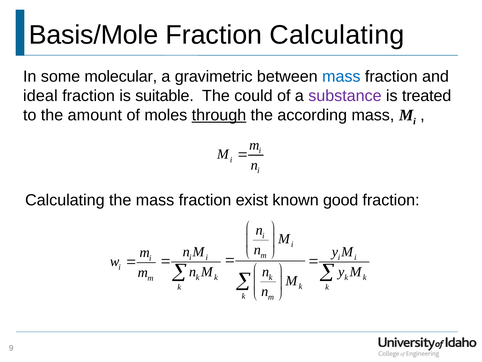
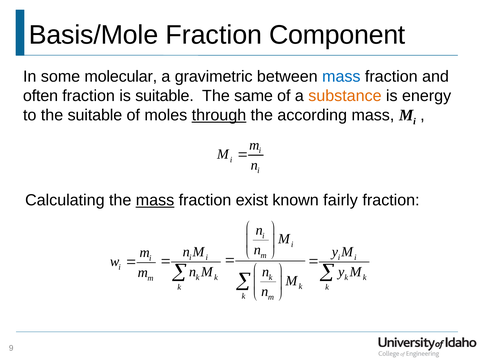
Fraction Calculating: Calculating -> Component
ideal: ideal -> often
could: could -> same
substance colour: purple -> orange
treated: treated -> energy
the amount: amount -> suitable
mass at (155, 200) underline: none -> present
good: good -> fairly
